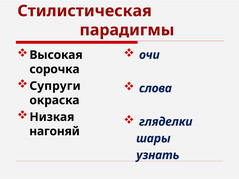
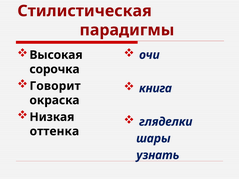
Супруги: Супруги -> Говорит
слова: слова -> книга
нагоняй: нагоняй -> оттенка
